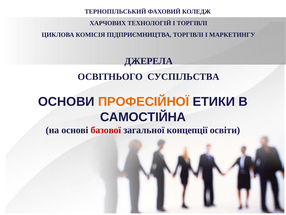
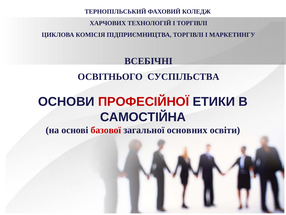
ДЖЕРЕЛА: ДЖЕРЕЛА -> ВСЕБІЧНІ
ПРОФЕСІЙНОЇ colour: orange -> red
концепції: концепції -> основних
